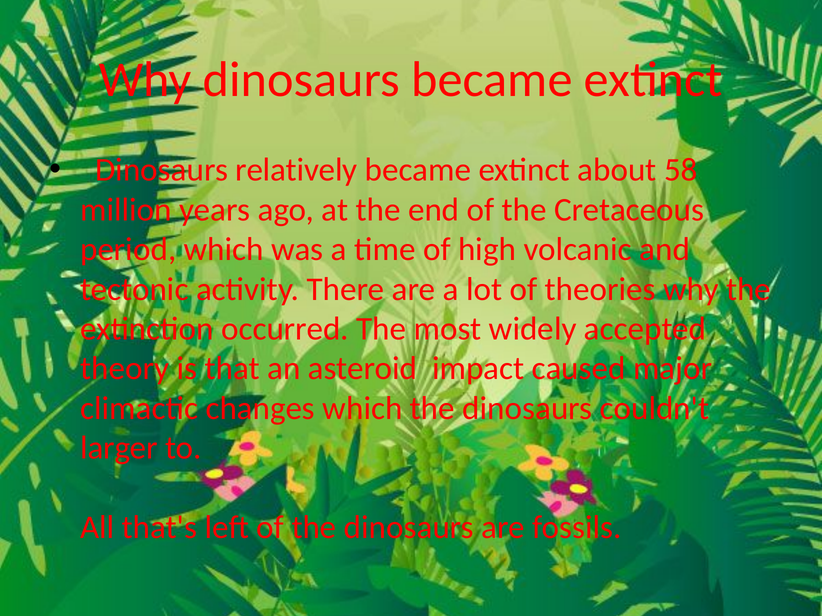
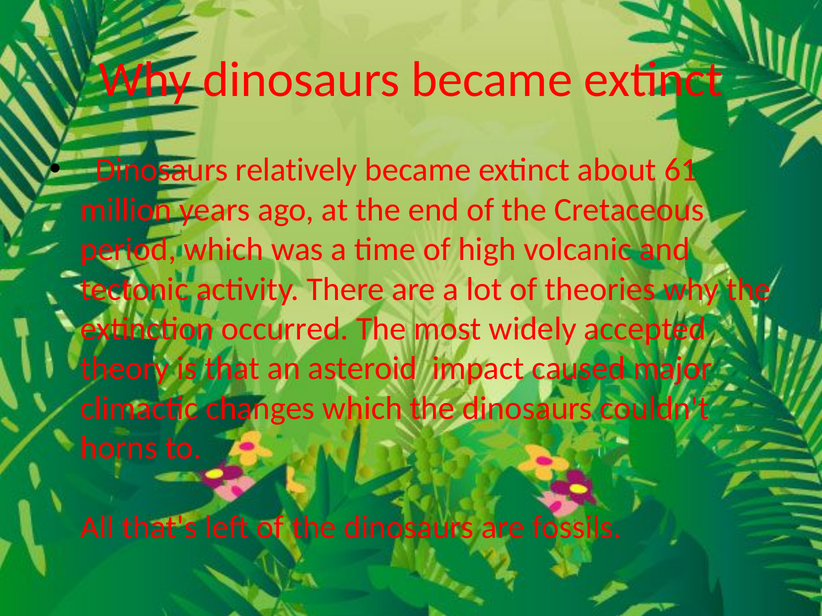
58: 58 -> 61
larger: larger -> horns
